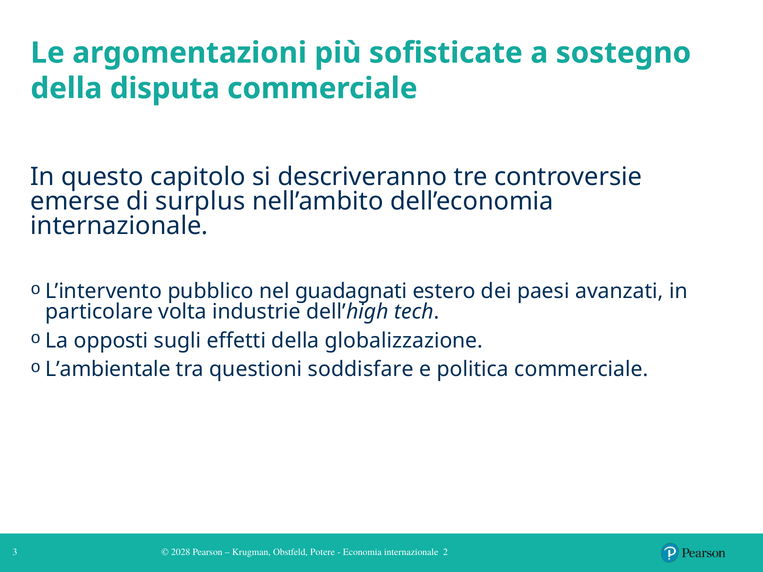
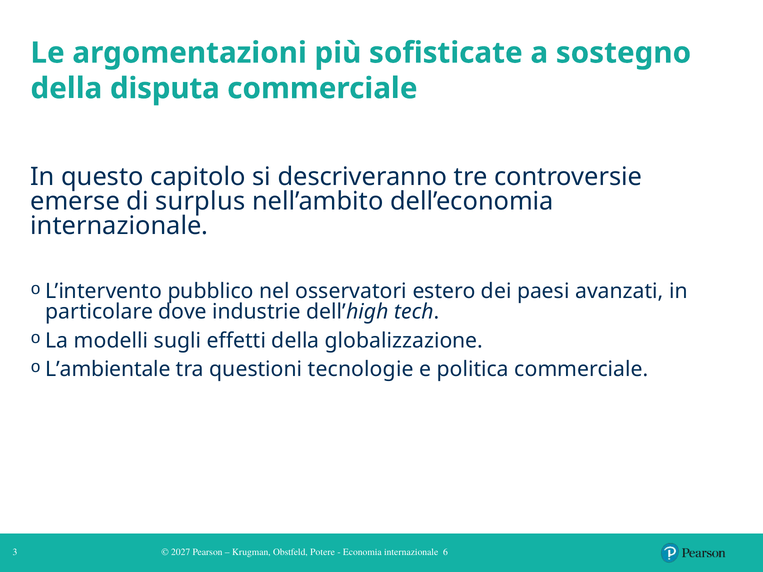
guadagnati: guadagnati -> osservatori
volta: volta -> dove
opposti: opposti -> modelli
soddisfare: soddisfare -> tecnologie
2028: 2028 -> 2027
2: 2 -> 6
